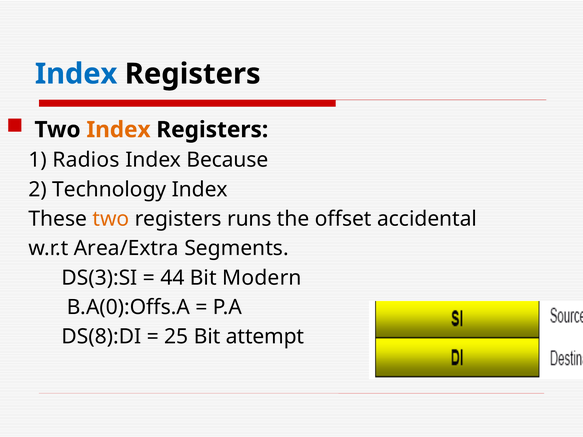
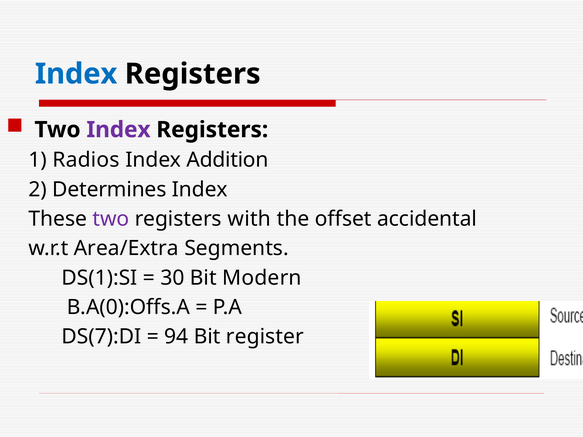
Index at (118, 130) colour: orange -> purple
Because: Because -> Addition
Technology: Technology -> Determines
two at (111, 219) colour: orange -> purple
runs: runs -> with
DS(3):SI: DS(3):SI -> DS(1):SI
44: 44 -> 30
DS(8):DI: DS(8):DI -> DS(7):DI
25: 25 -> 94
attempt: attempt -> register
